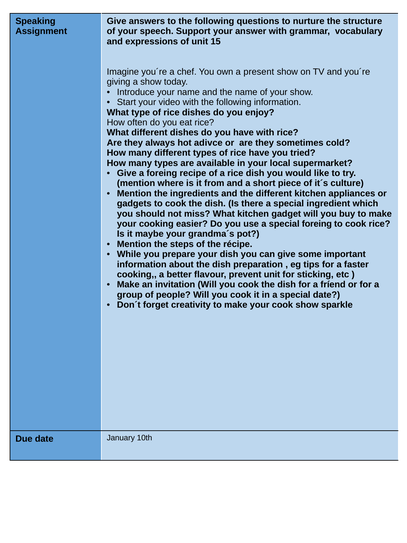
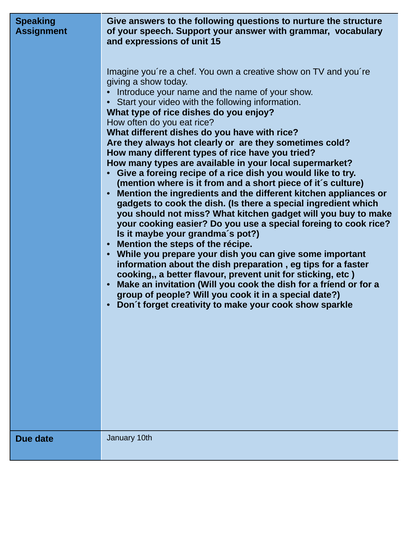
present: present -> creative
adivce: adivce -> clearly
